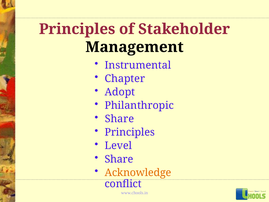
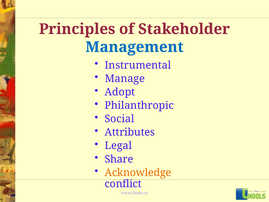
Management colour: black -> blue
Chapter: Chapter -> Manage
Share at (119, 119): Share -> Social
Principles at (130, 132): Principles -> Attributes
Level: Level -> Legal
